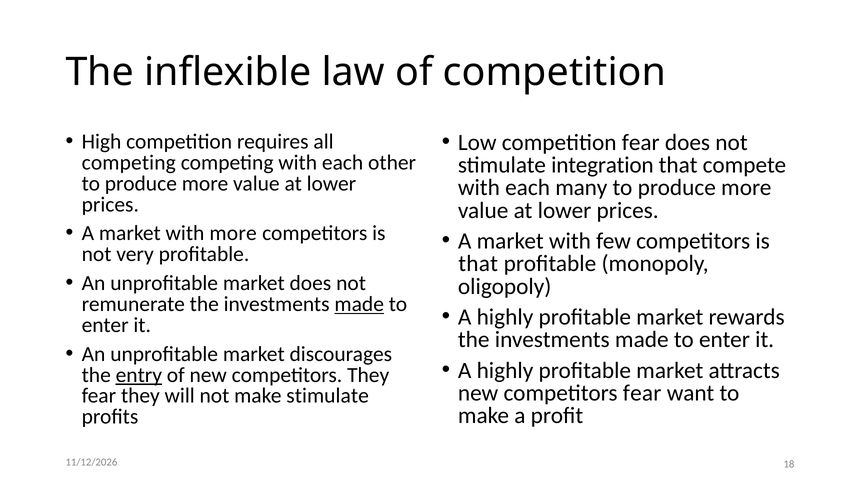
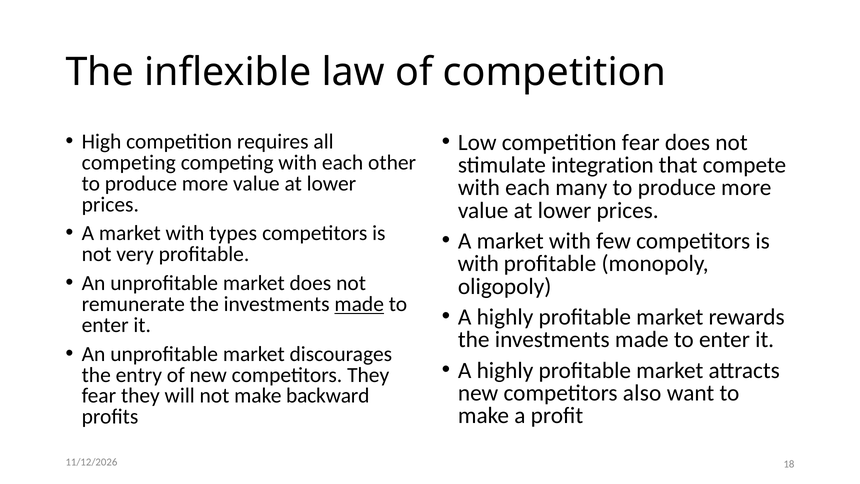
with more: more -> types
that at (478, 264): that -> with
entry underline: present -> none
competitors fear: fear -> also
make stimulate: stimulate -> backward
